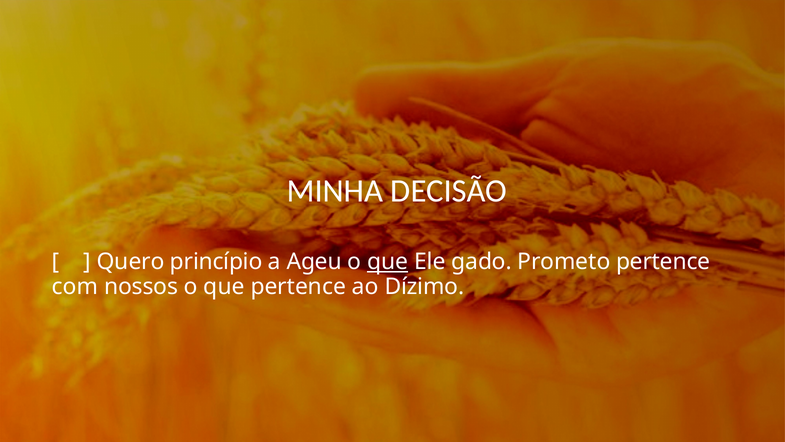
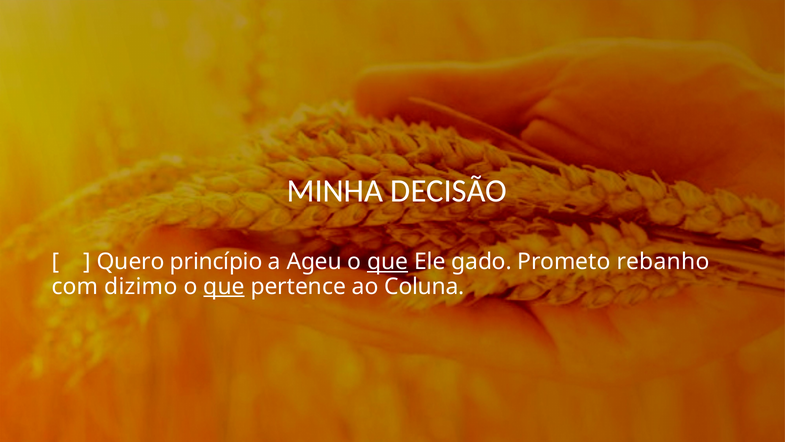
Prometo pertence: pertence -> rebanho
nossos: nossos -> dizimo
que at (224, 286) underline: none -> present
Dízimo: Dízimo -> Coluna
